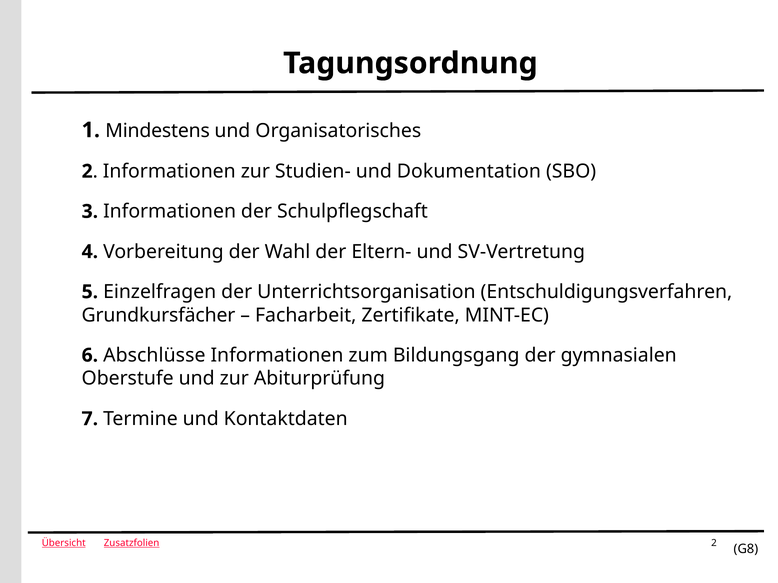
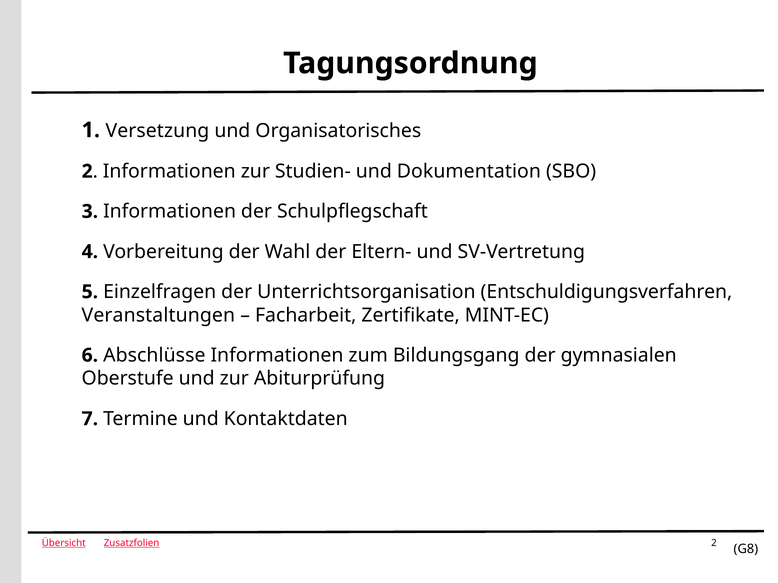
Mindestens: Mindestens -> Versetzung
Grundkursfächer: Grundkursfächer -> Veranstaltungen
